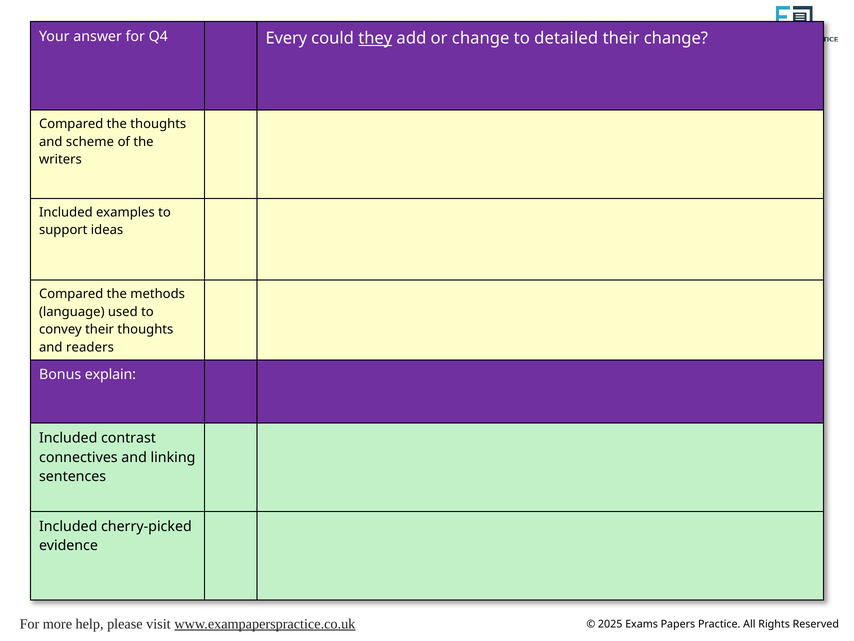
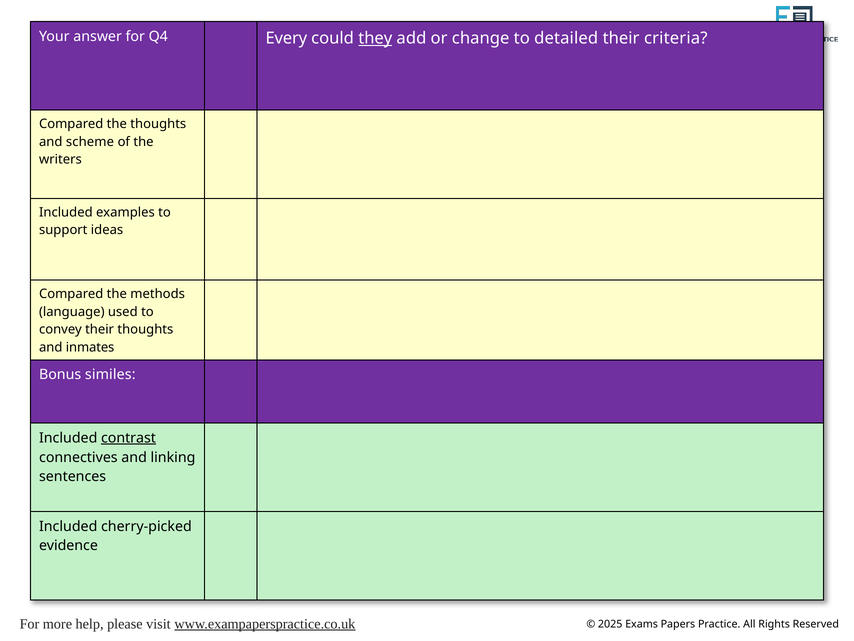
their change: change -> criteria
readers: readers -> inmates
explain: explain -> similes
contrast underline: none -> present
